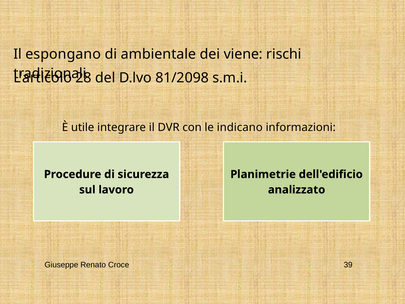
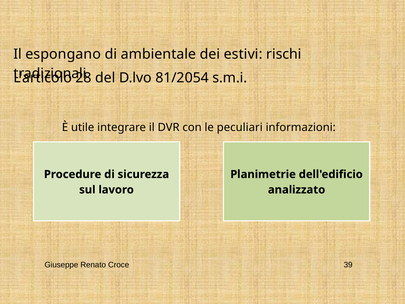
viene: viene -> estivi
81/2098: 81/2098 -> 81/2054
indicano: indicano -> peculiari
